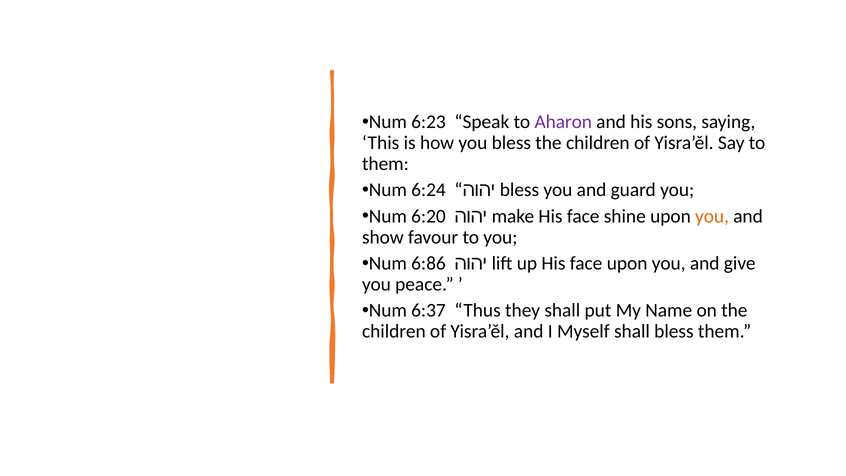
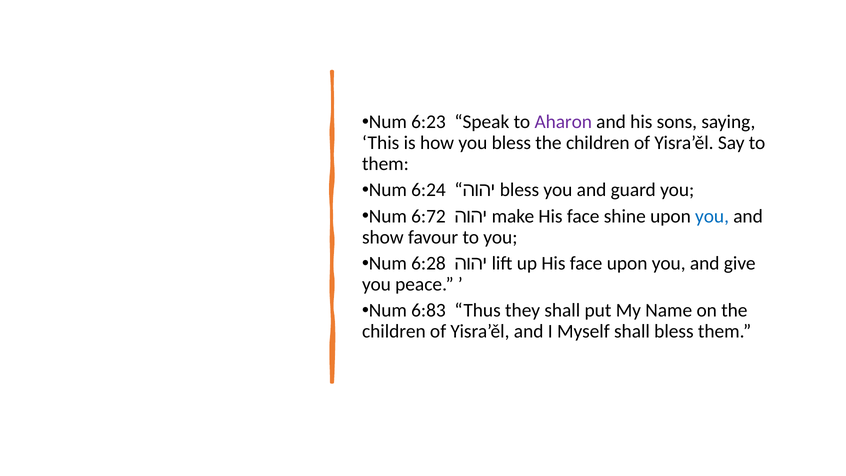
6:20: 6:20 -> 6:72
you at (712, 216) colour: orange -> blue
6:86: 6:86 -> 6:28
6:37: 6:37 -> 6:83
